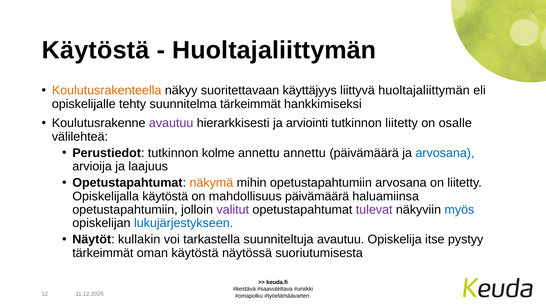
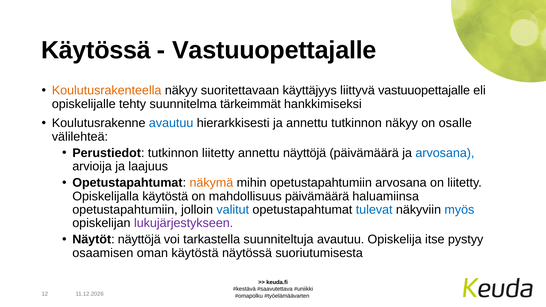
Käytöstä at (96, 50): Käytöstä -> Käytössä
Huoltajaliittymän at (274, 50): Huoltajaliittymän -> Vastuuopettajalle
liittyvä huoltajaliittymän: huoltajaliittymän -> vastuuopettajalle
avautuu at (171, 123) colour: purple -> blue
ja arviointi: arviointi -> annettu
tutkinnon liitetty: liitetty -> näkyy
tutkinnon kolme: kolme -> liitetty
annettu annettu: annettu -> näyttöjä
valitut colour: purple -> blue
tulevat colour: purple -> blue
lukujärjestykseen colour: blue -> purple
Näytöt kullakin: kullakin -> näyttöjä
tärkeimmät at (103, 253): tärkeimmät -> osaamisen
